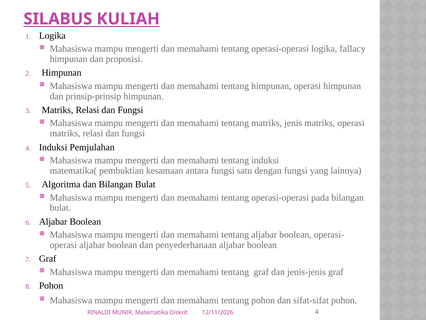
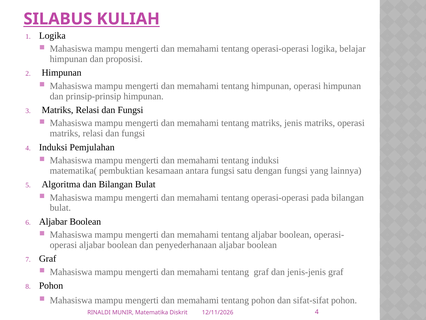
fallacy: fallacy -> belajar
